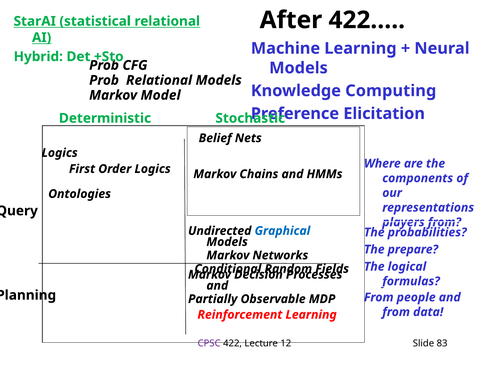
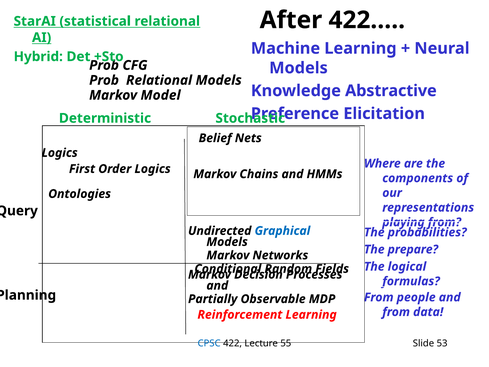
Computing: Computing -> Abstractive
players: players -> playing
CPSC colour: purple -> blue
12: 12 -> 55
83: 83 -> 53
